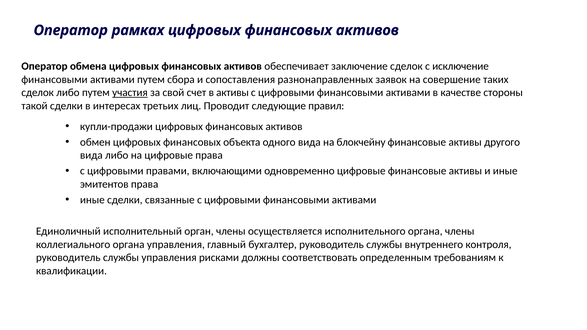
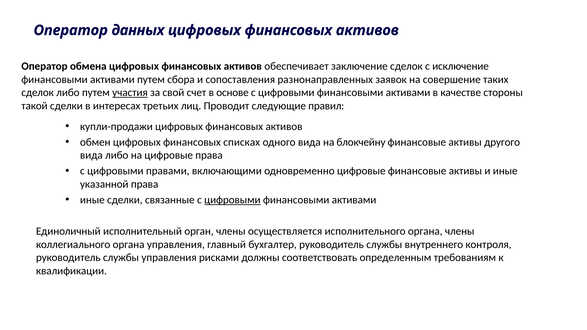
рамках: рамках -> данных
в активы: активы -> основе
объекта: объекта -> списках
эмитентов: эмитентов -> указанной
цифровыми at (232, 200) underline: none -> present
